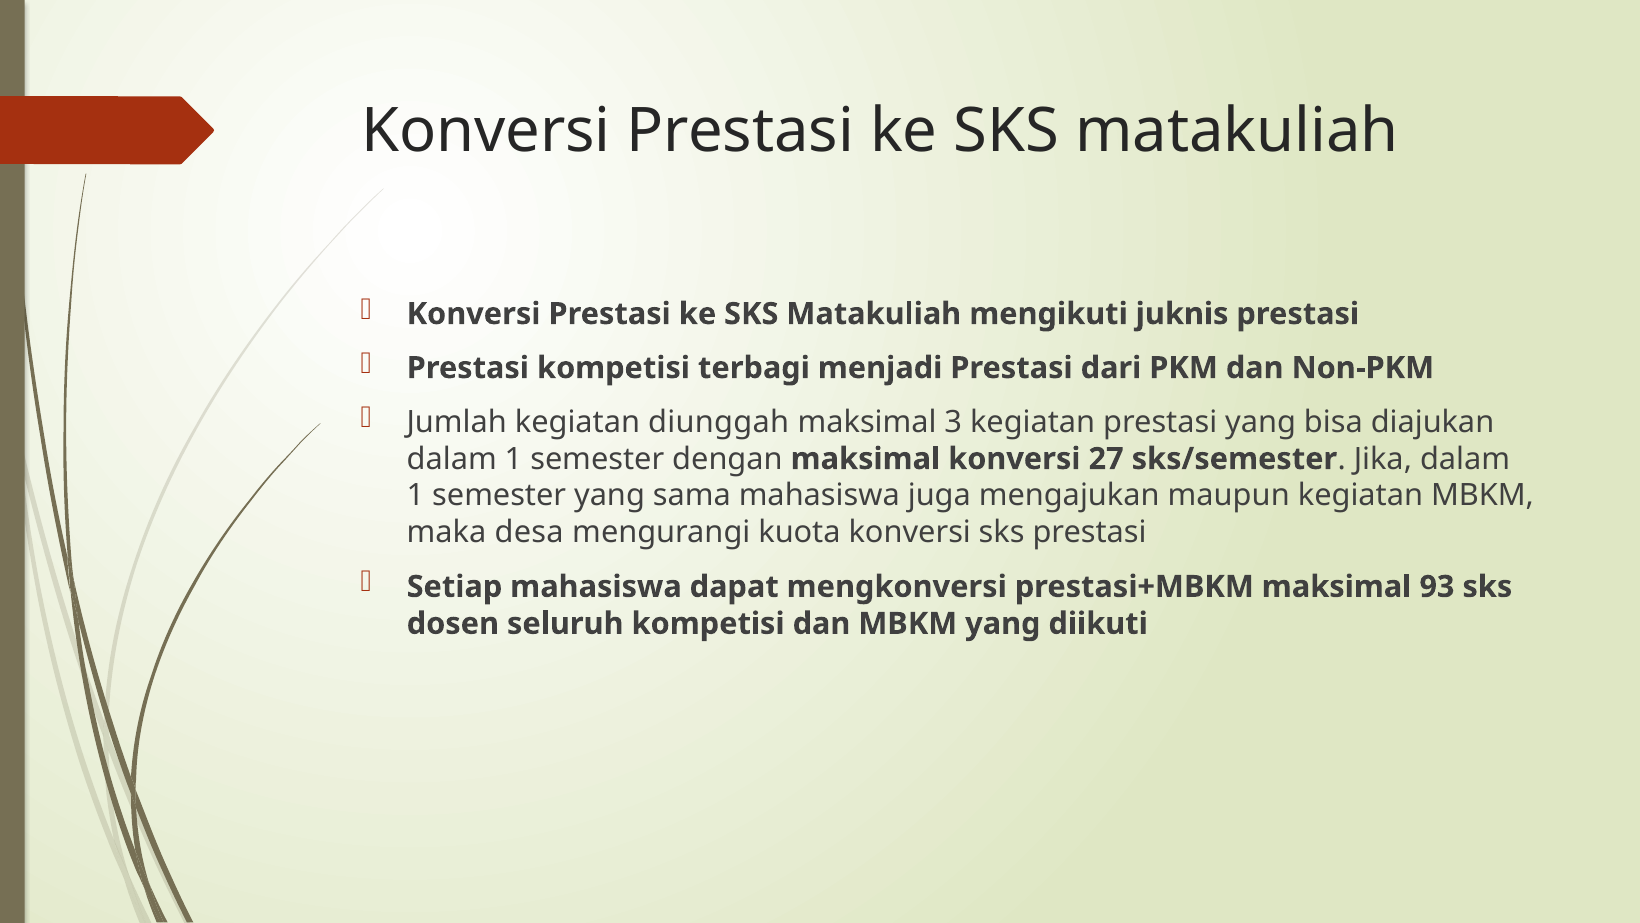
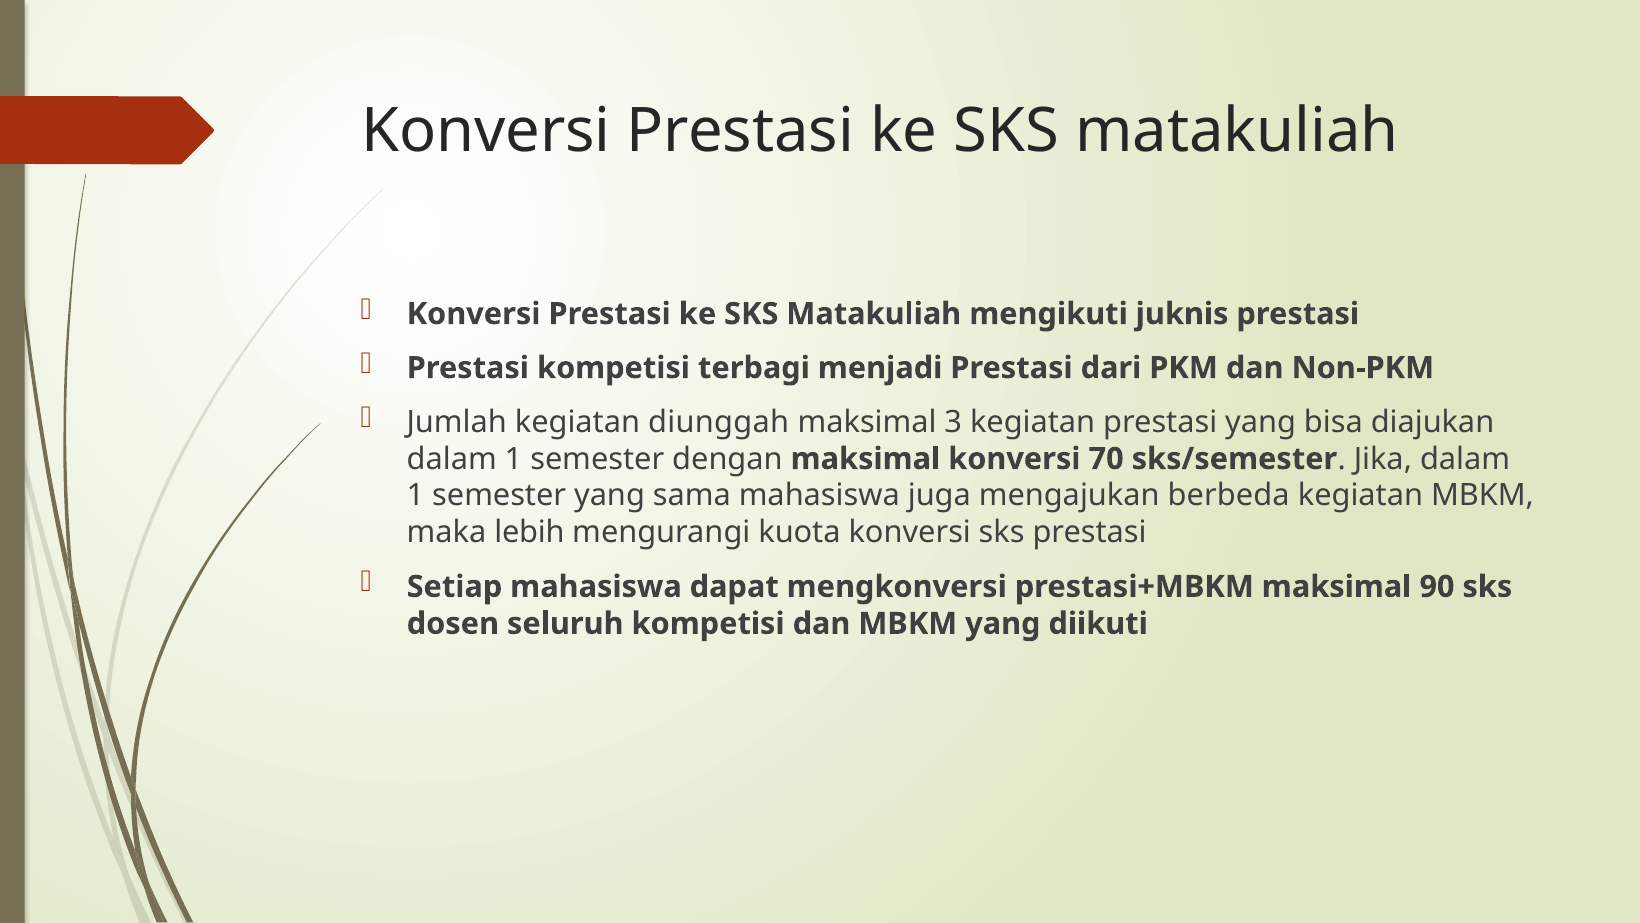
27: 27 -> 70
maupun: maupun -> berbeda
desa: desa -> lebih
93: 93 -> 90
